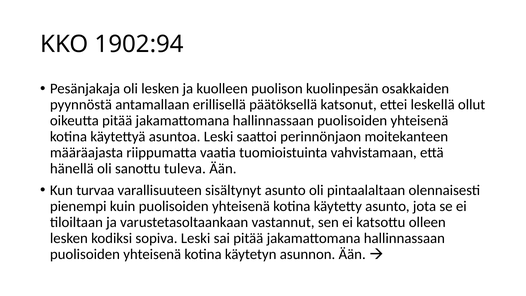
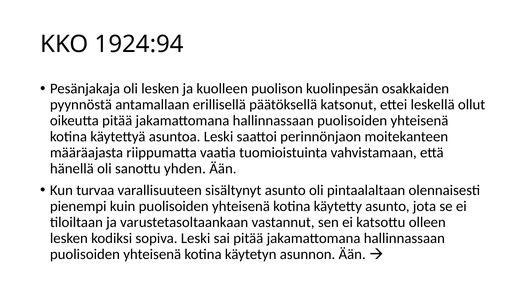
1902:94: 1902:94 -> 1924:94
tuleva: tuleva -> yhden
